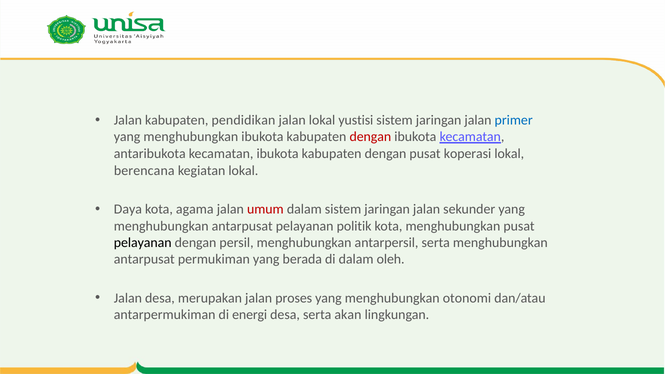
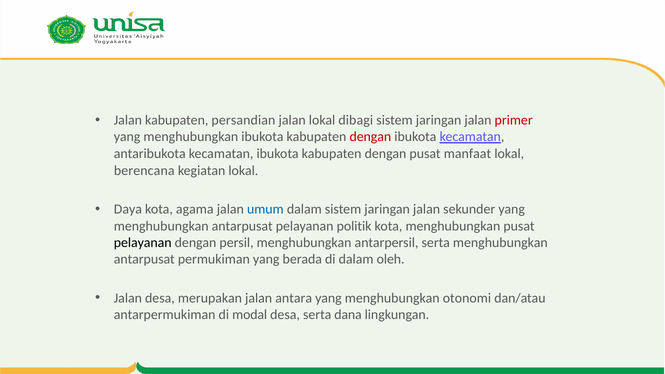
pendidikan: pendidikan -> persandian
yustisi: yustisi -> dibagi
primer colour: blue -> red
koperasi: koperasi -> manfaat
umum colour: red -> blue
proses: proses -> antara
energi: energi -> modal
akan: akan -> dana
